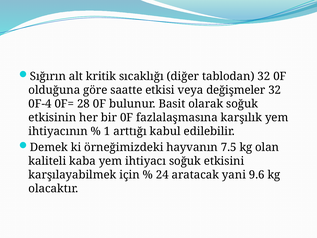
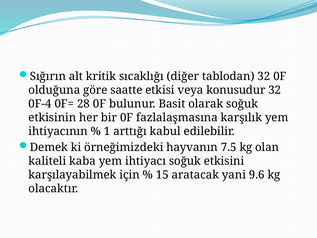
değişmeler: değişmeler -> konusudur
24: 24 -> 15
